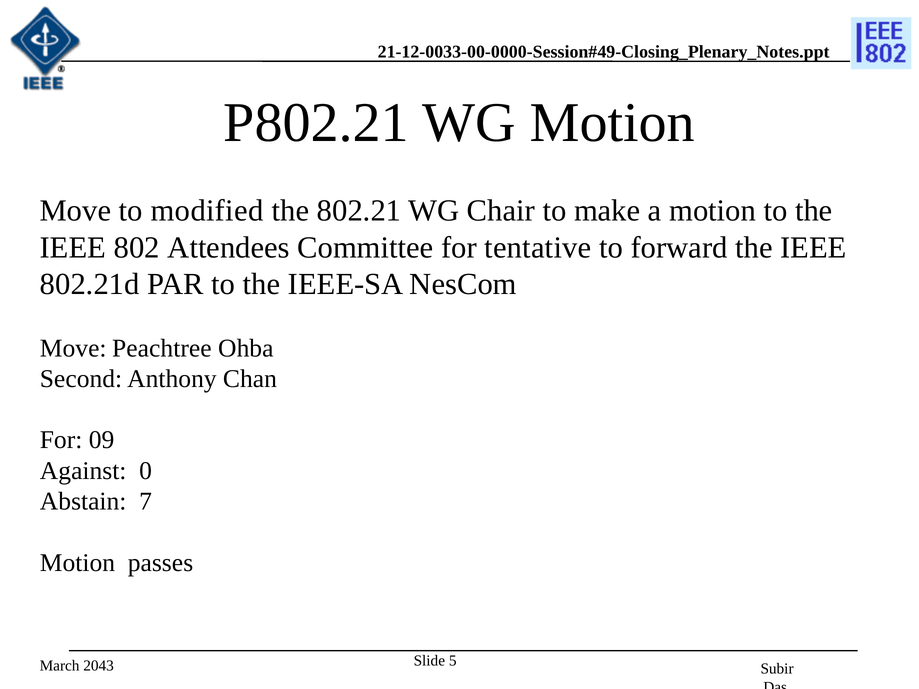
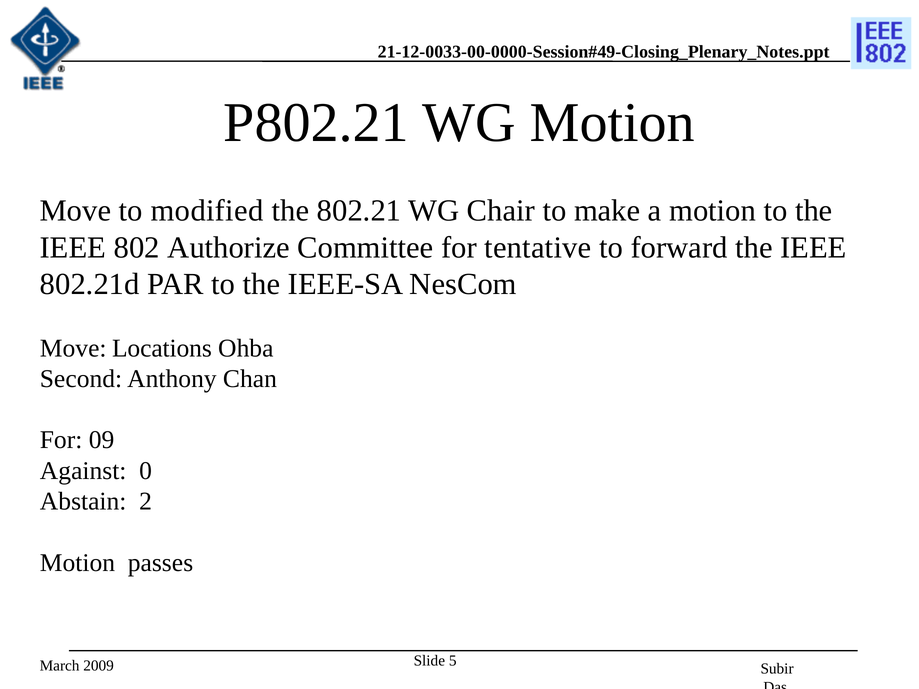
Attendees: Attendees -> Authorize
Peachtree: Peachtree -> Locations
7: 7 -> 2
2043: 2043 -> 2009
